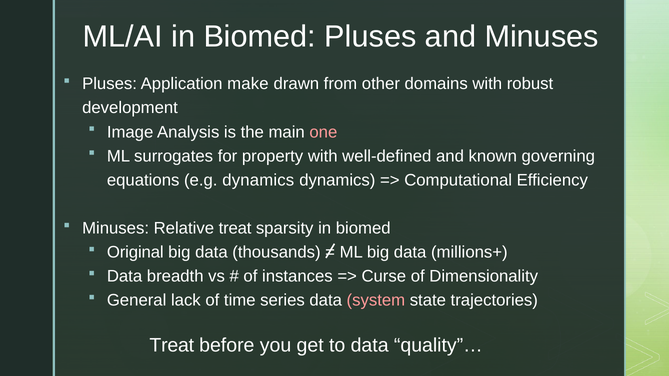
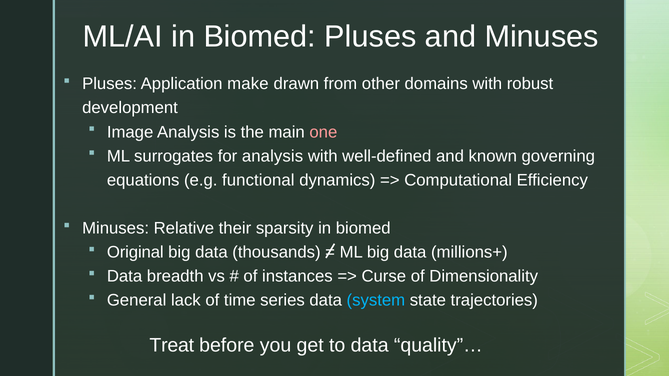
for property: property -> analysis
e.g dynamics: dynamics -> functional
Relative treat: treat -> their
system colour: pink -> light blue
